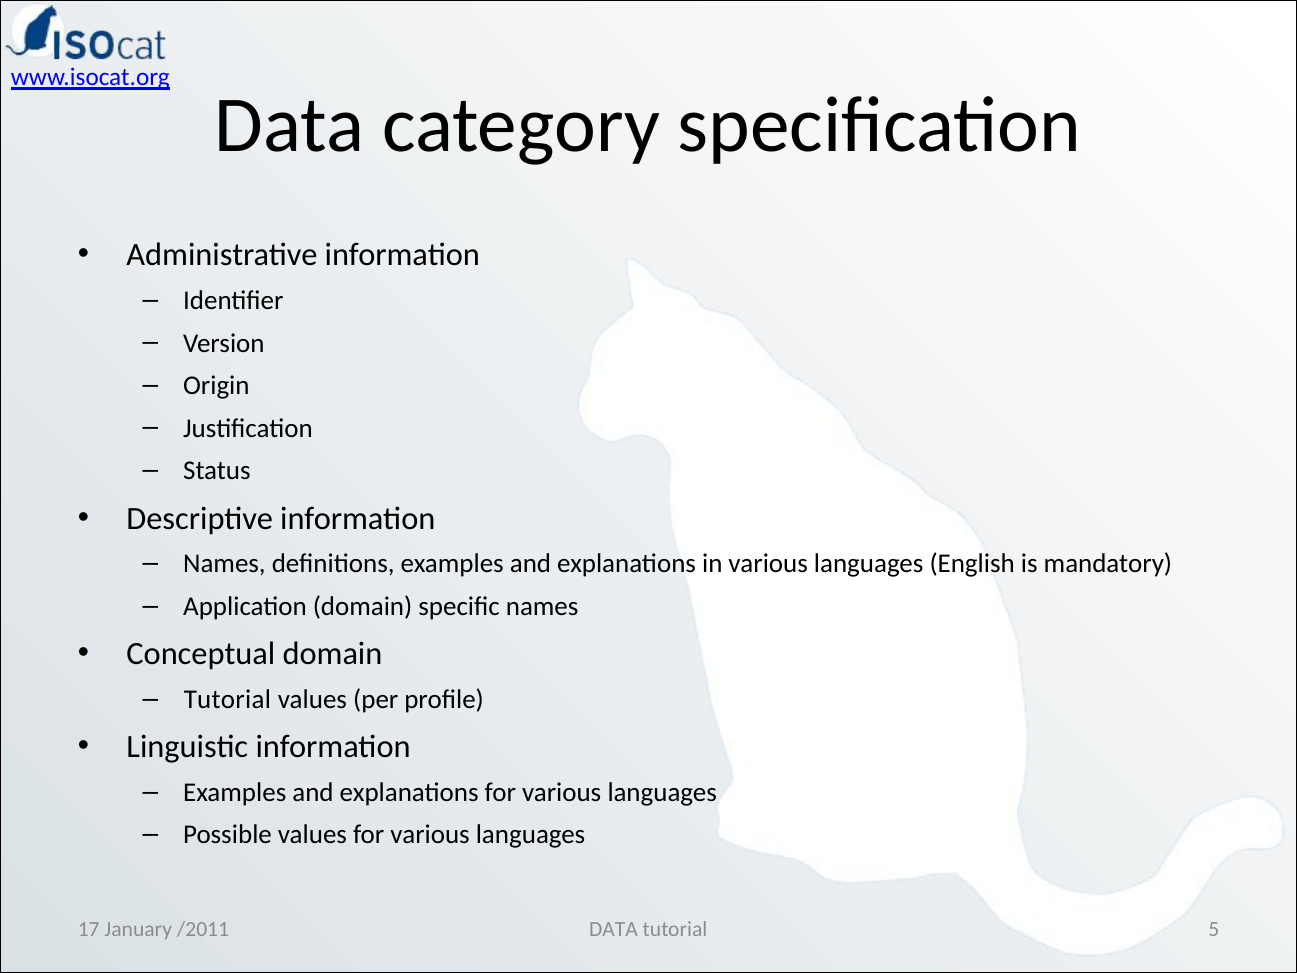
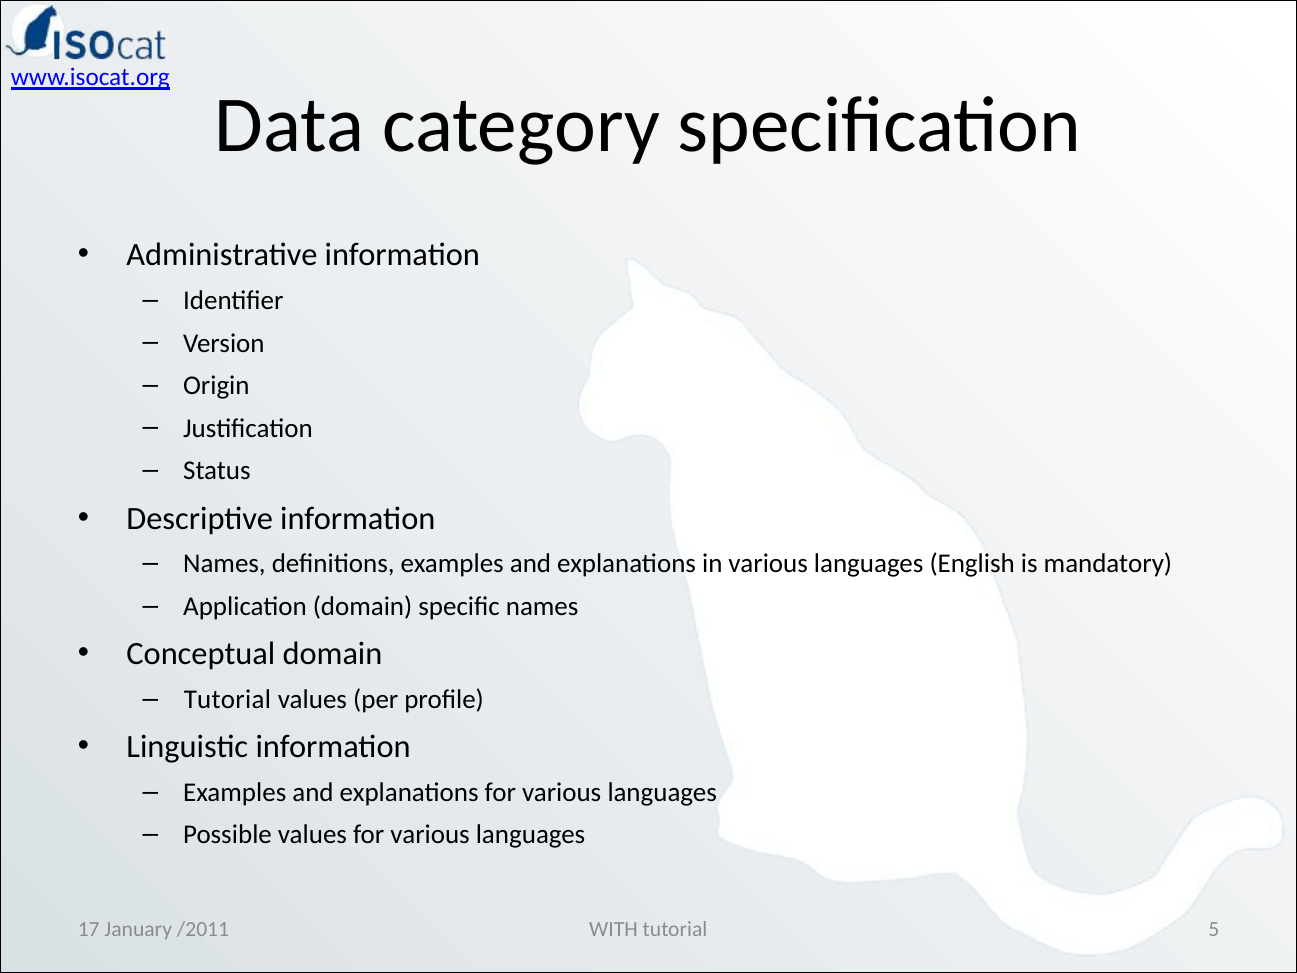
DATA at (614, 929): DATA -> WITH
